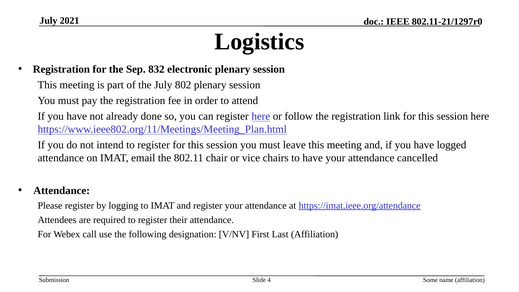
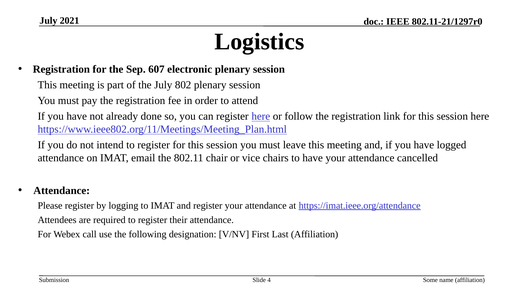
832: 832 -> 607
